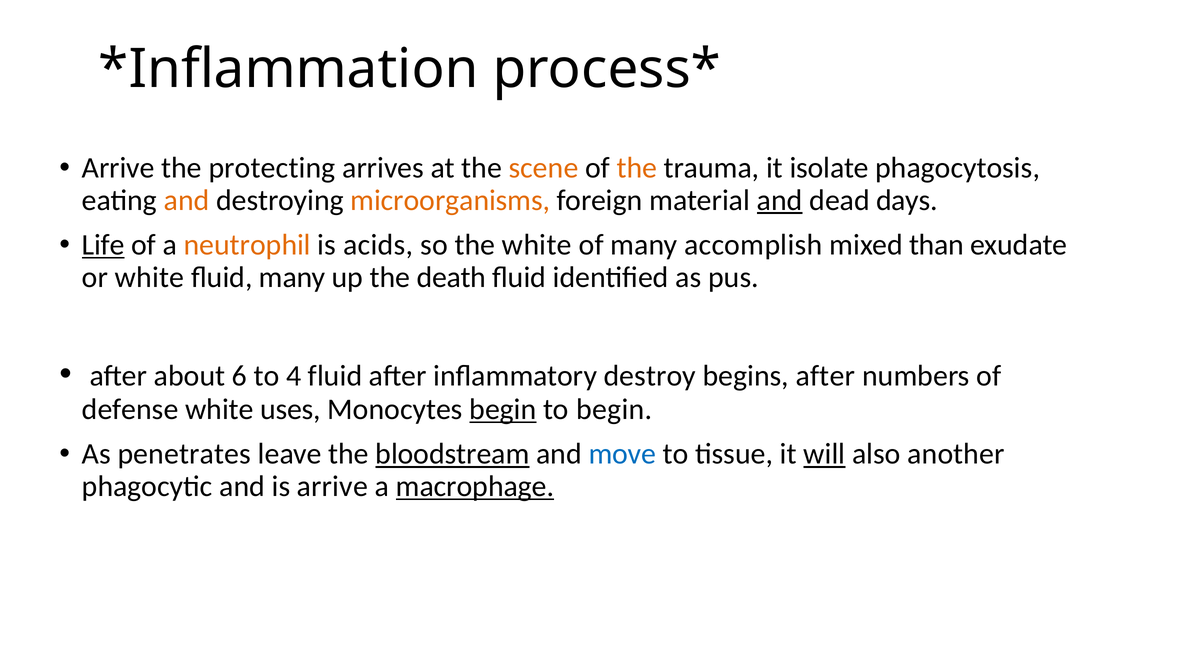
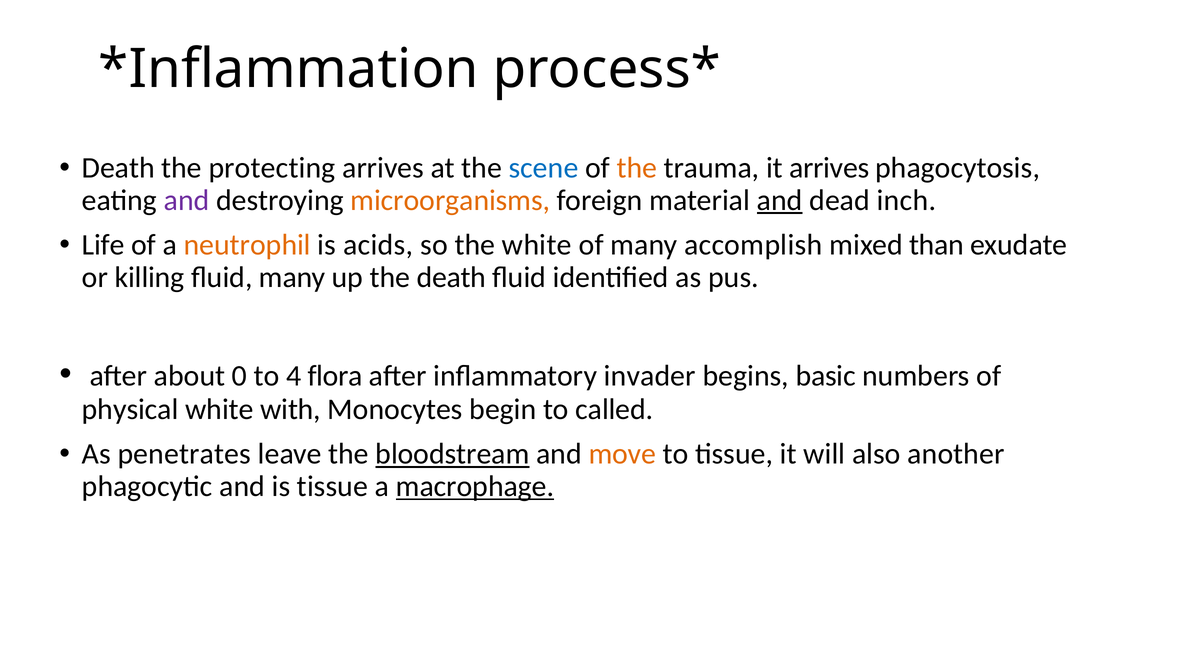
Arrive at (118, 168): Arrive -> Death
scene colour: orange -> blue
it isolate: isolate -> arrives
and at (187, 200) colour: orange -> purple
days: days -> inch
Life underline: present -> none
or white: white -> killing
6: 6 -> 0
4 fluid: fluid -> flora
destroy: destroy -> invader
begins after: after -> basic
defense: defense -> physical
uses: uses -> with
begin at (503, 410) underline: present -> none
to begin: begin -> called
move colour: blue -> orange
will underline: present -> none
is arrive: arrive -> tissue
